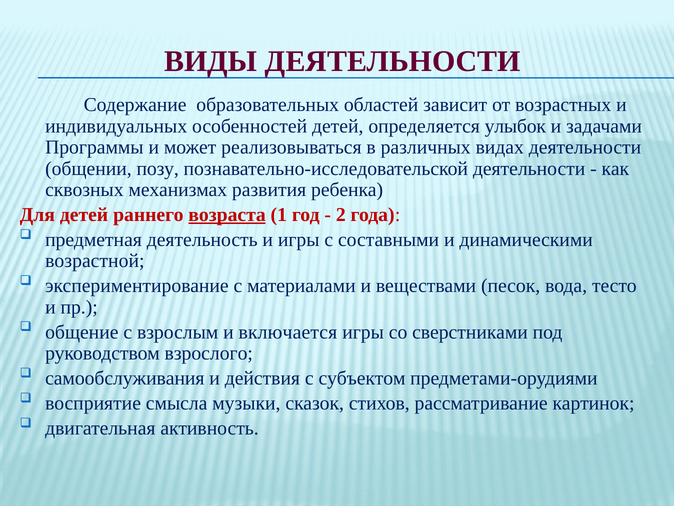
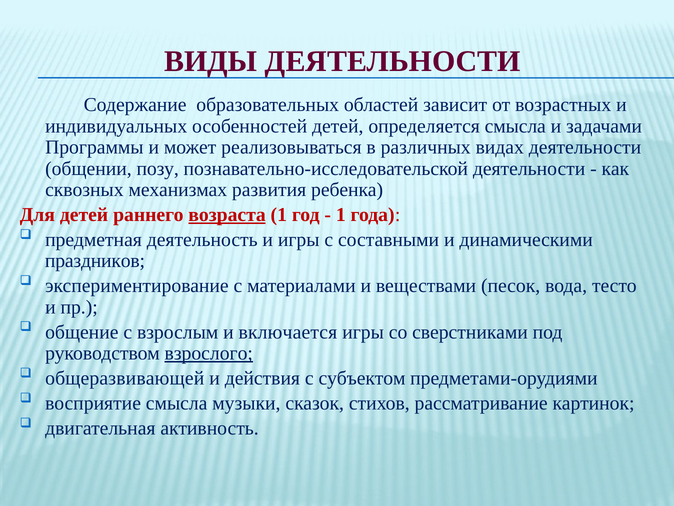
определяется улыбок: улыбок -> смысла
2 at (341, 215): 2 -> 1
возрастной: возрастной -> праздников
взрослого underline: none -> present
самообслуживания: самообслуживания -> общеразвивающей
